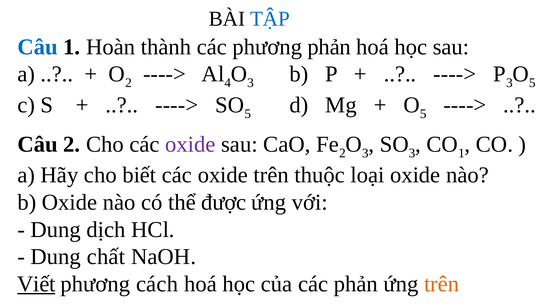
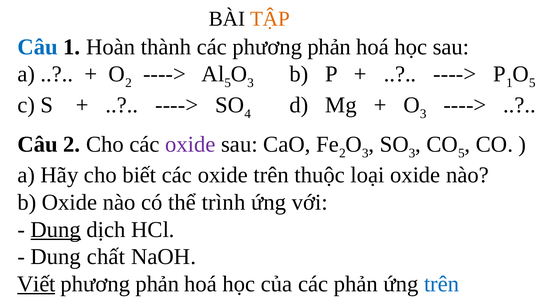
TẬP colour: blue -> orange
4 at (228, 83): 4 -> 5
P 3: 3 -> 1
5 at (248, 114): 5 -> 4
5 at (423, 114): 5 -> 3
CO 1: 1 -> 5
được: được -> trình
Dung at (56, 230) underline: none -> present
cách at (157, 284): cách -> phản
trên at (442, 284) colour: orange -> blue
